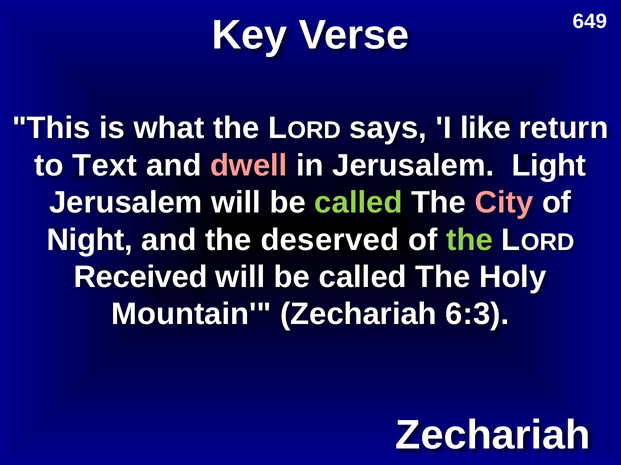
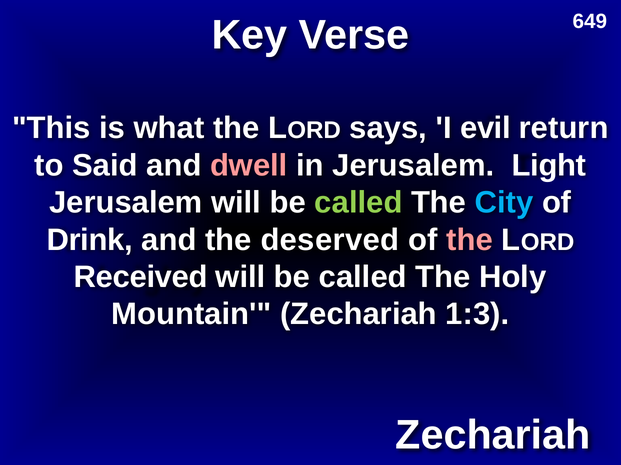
like: like -> evil
Text: Text -> Said
City colour: pink -> light blue
Night: Night -> Drink
the at (470, 240) colour: light green -> pink
6:3: 6:3 -> 1:3
